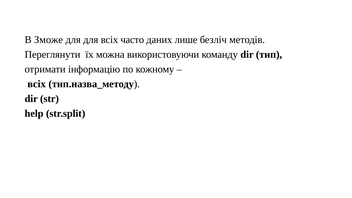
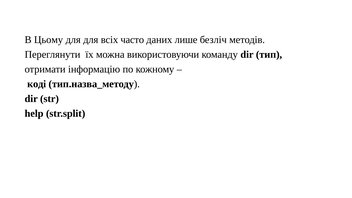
Зможе: Зможе -> Цьому
всіх at (37, 84): всіх -> коді
